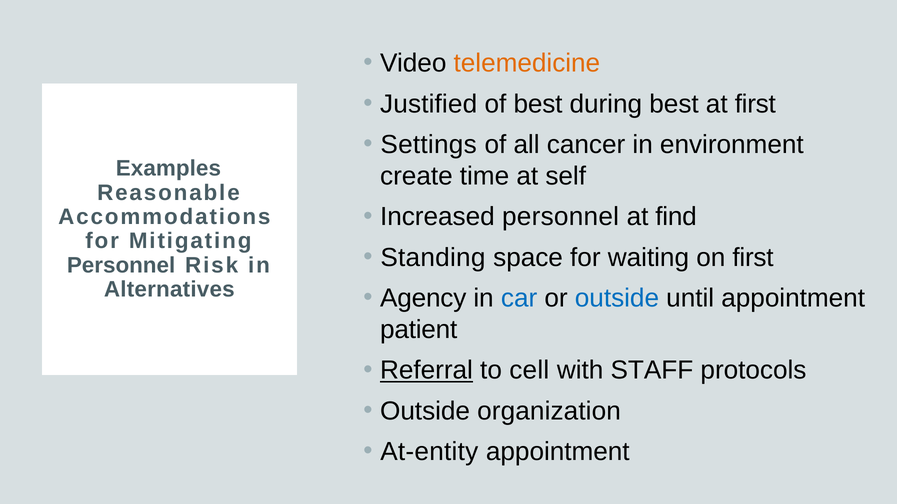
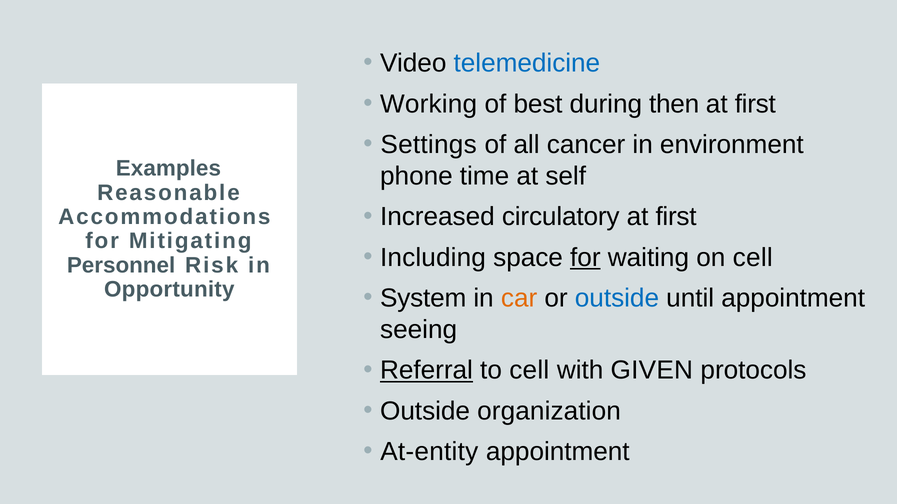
telemedicine colour: orange -> blue
Justified: Justified -> Working
during best: best -> then
create: create -> phone
Increased personnel: personnel -> circulatory
find at (676, 217): find -> first
Standing: Standing -> Including
for at (585, 258) underline: none -> present
on first: first -> cell
Alternatives: Alternatives -> Opportunity
Agency: Agency -> System
car colour: blue -> orange
patient: patient -> seeing
STAFF: STAFF -> GIVEN
